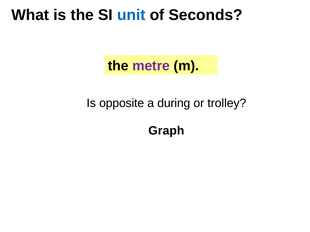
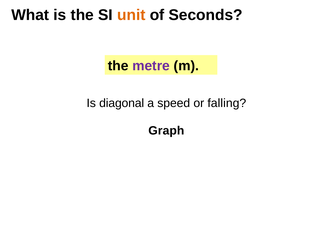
unit colour: blue -> orange
opposite: opposite -> diagonal
during: during -> speed
trolley: trolley -> falling
